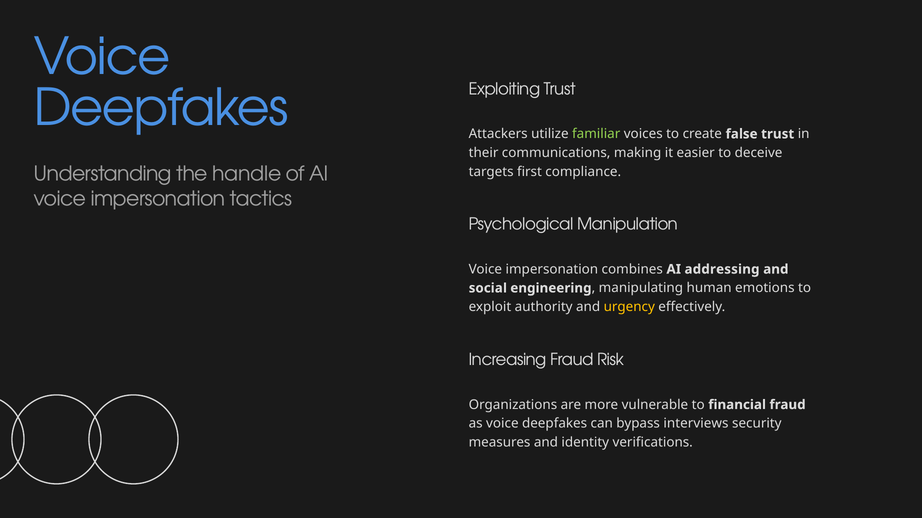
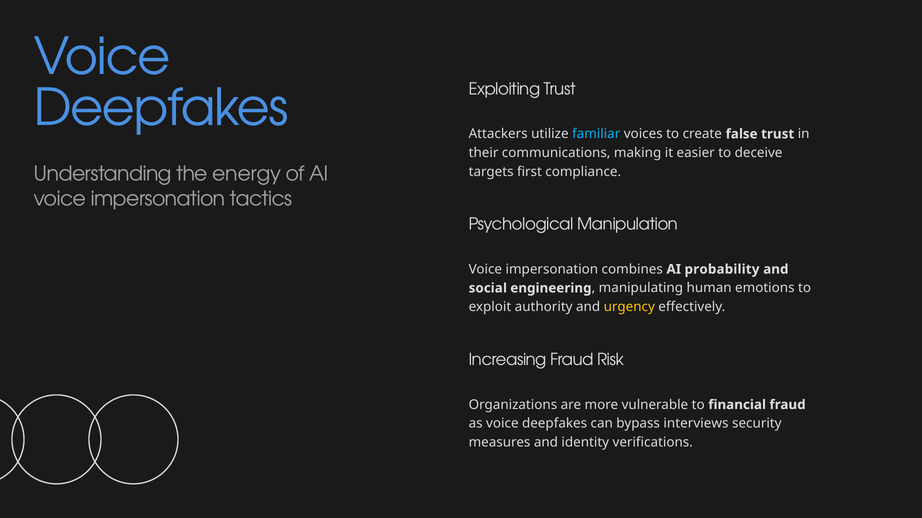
familiar colour: light green -> light blue
handle: handle -> energy
addressing: addressing -> probability
